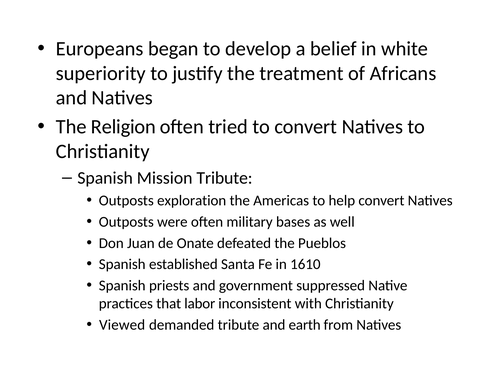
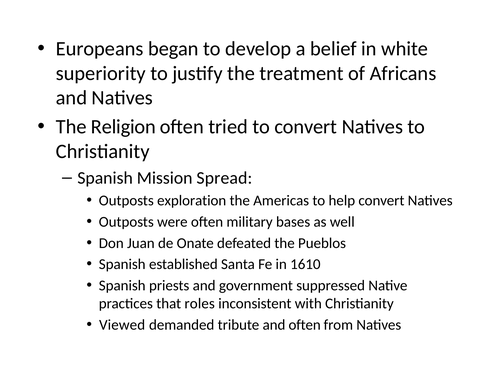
Mission Tribute: Tribute -> Spread
labor: labor -> roles
and earth: earth -> often
